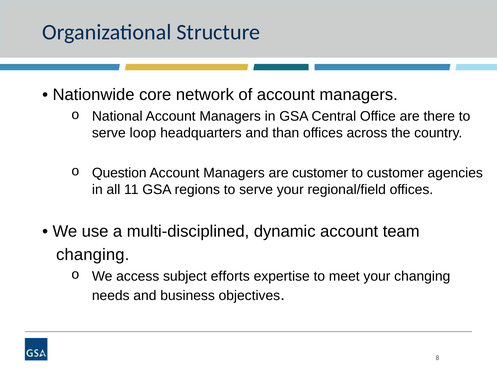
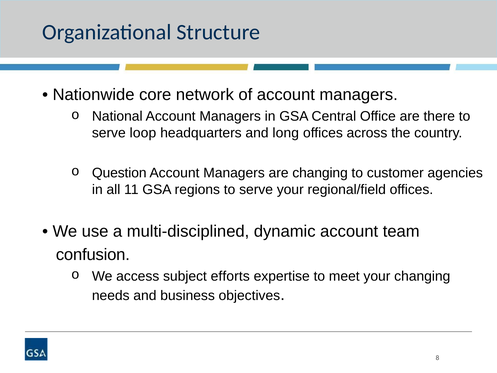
than: than -> long
are customer: customer -> changing
changing at (93, 255): changing -> confusion
